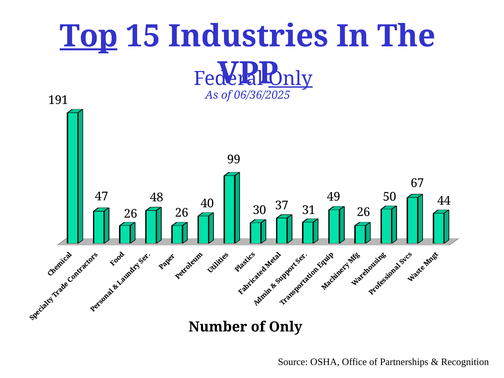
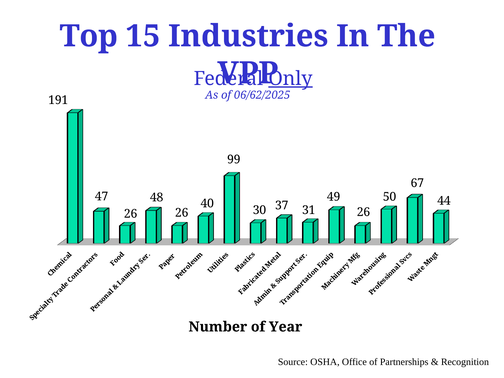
Top underline: present -> none
06/36/2025: 06/36/2025 -> 06/62/2025
of Only: Only -> Year
